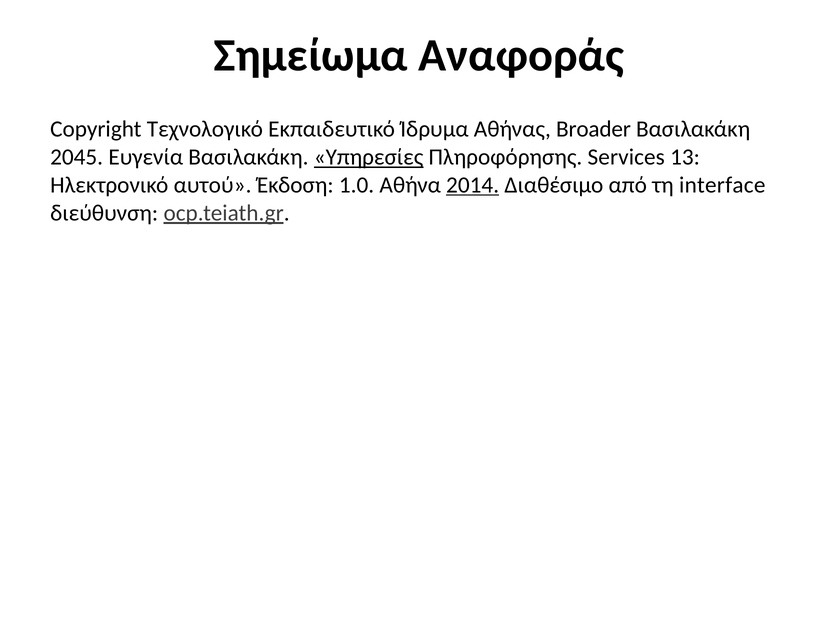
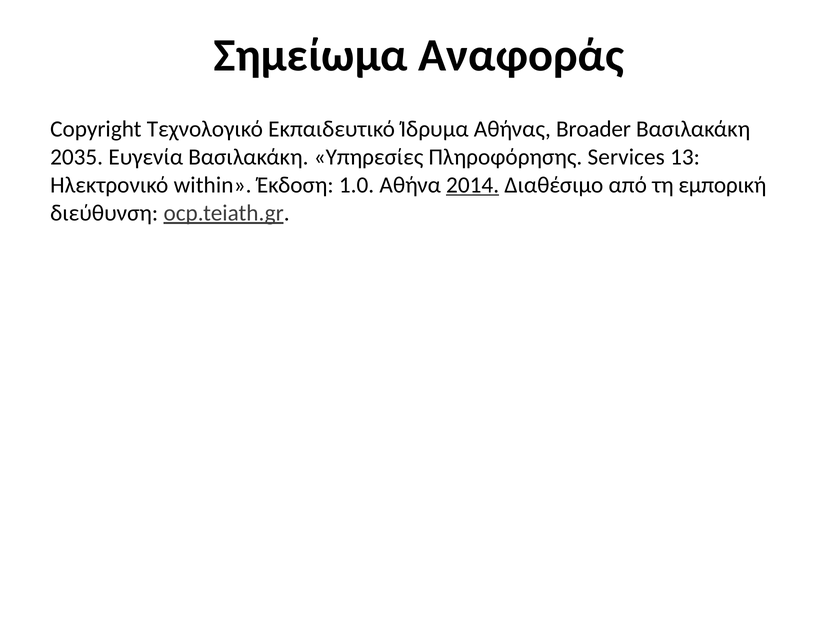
2045: 2045 -> 2035
Υπηρεσίες underline: present -> none
αυτού: αυτού -> within
interface: interface -> εμπορική
